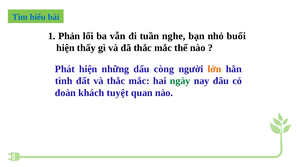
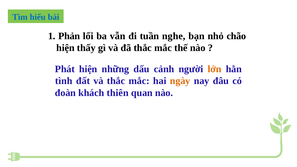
buổi: buổi -> chão
còng: còng -> cảnh
ngày colour: green -> orange
tuyệt: tuyệt -> thiên
